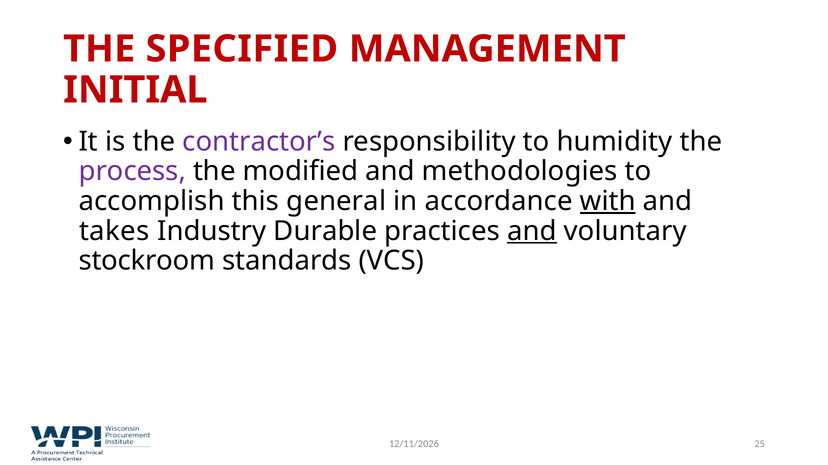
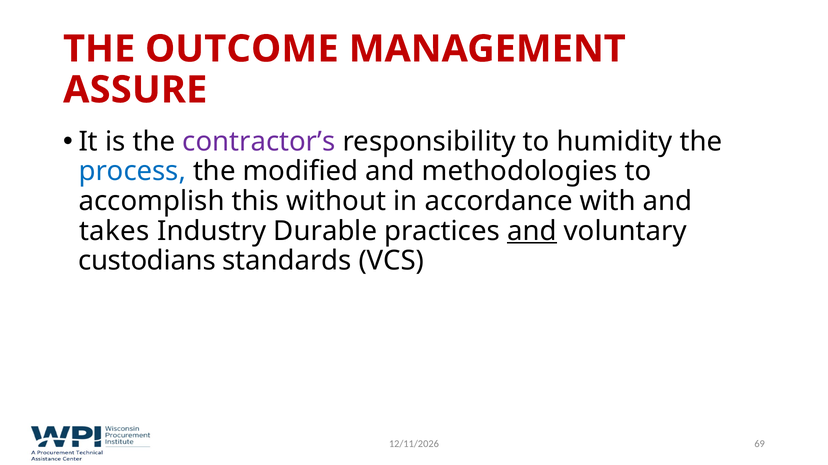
SPECIFIED: SPECIFIED -> OUTCOME
INITIAL: INITIAL -> ASSURE
process colour: purple -> blue
general: general -> without
with underline: present -> none
stockroom: stockroom -> custodians
25: 25 -> 69
